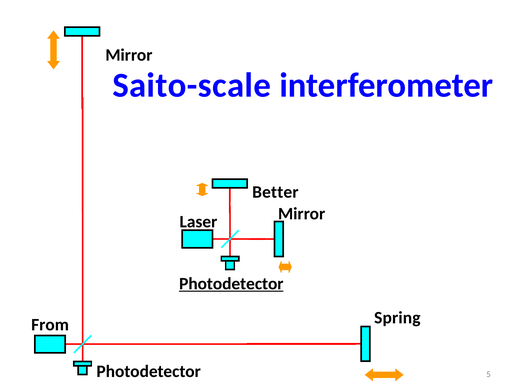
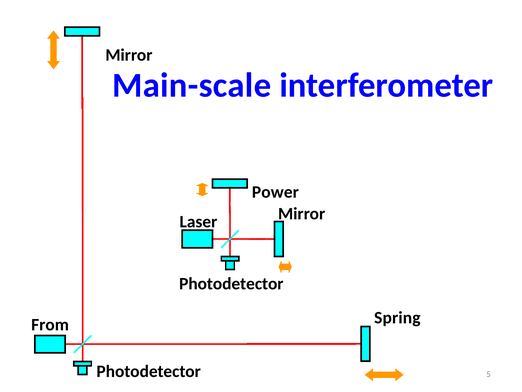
Saito-scale: Saito-scale -> Main-scale
Better: Better -> Power
Photodetector at (231, 283) underline: present -> none
